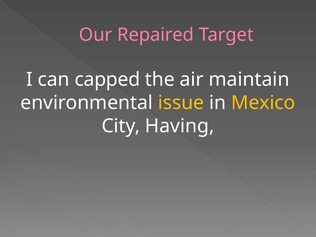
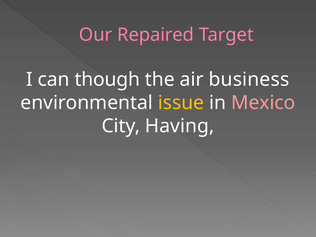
capped: capped -> though
maintain: maintain -> business
Mexico colour: yellow -> pink
